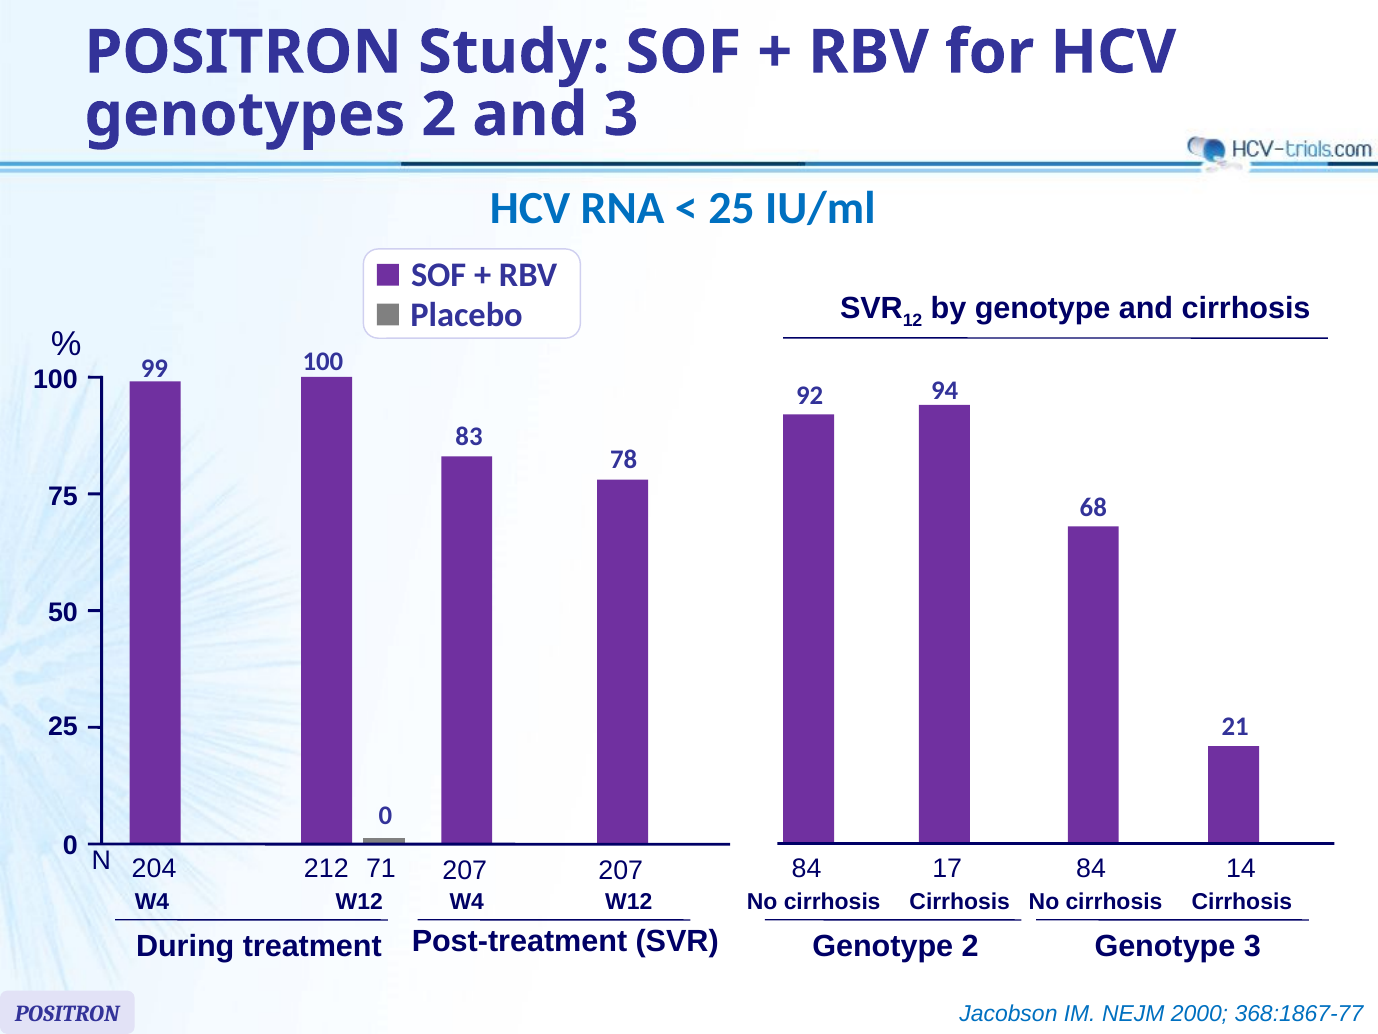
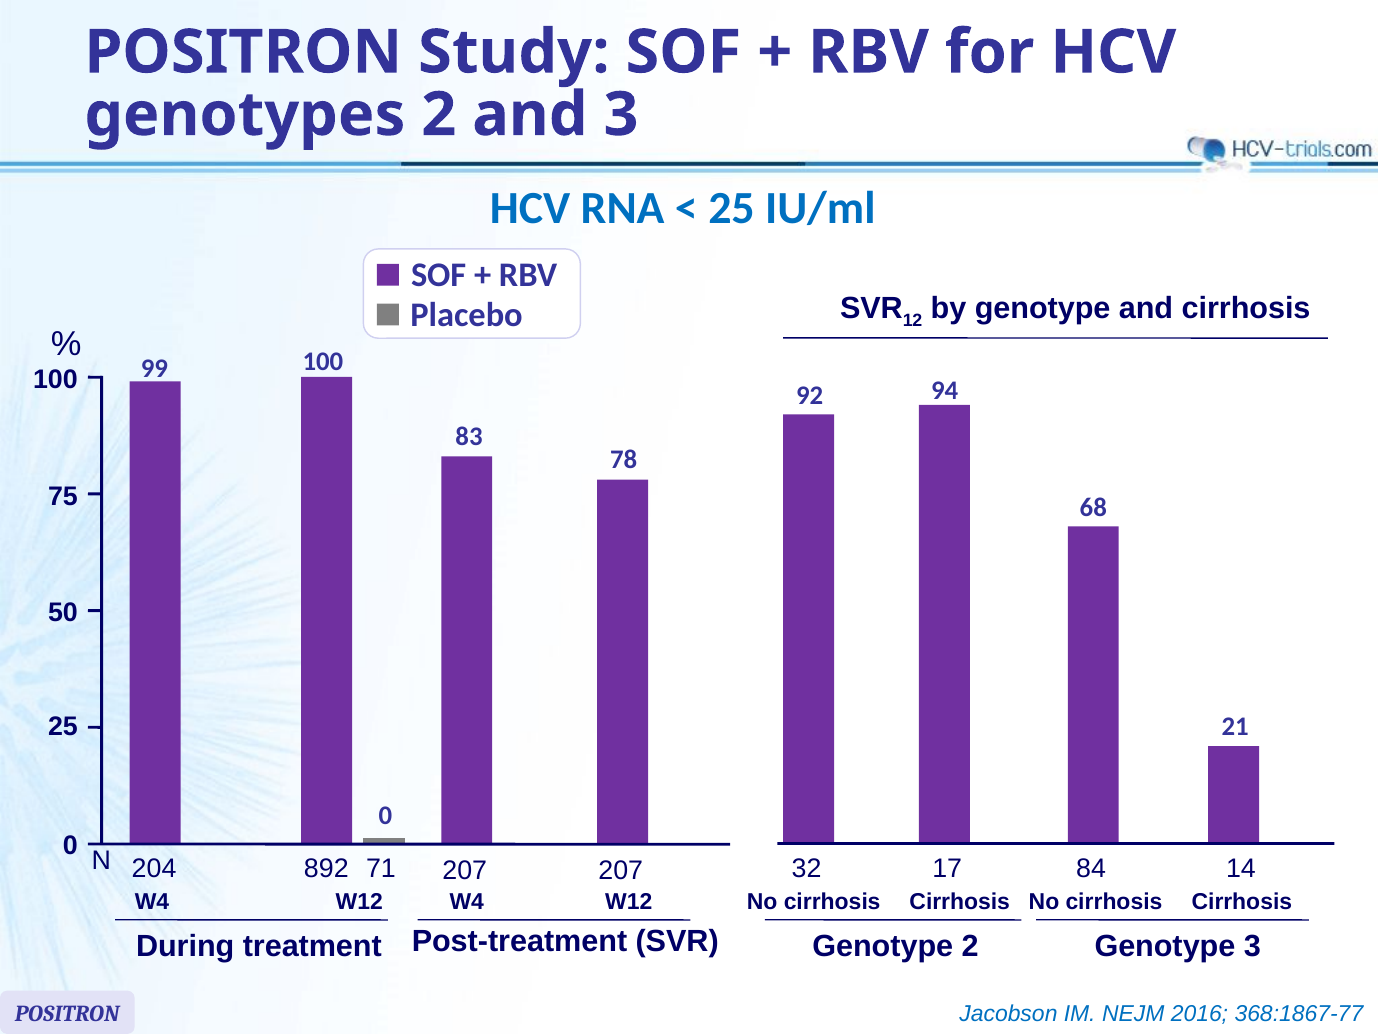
212: 212 -> 892
207 84: 84 -> 32
2000: 2000 -> 2016
